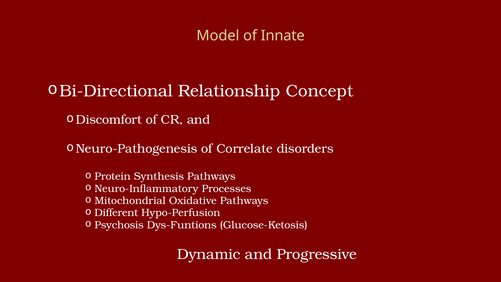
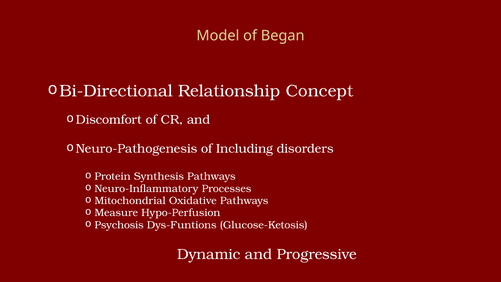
Innate: Innate -> Began
Correlate: Correlate -> Including
Different: Different -> Measure
